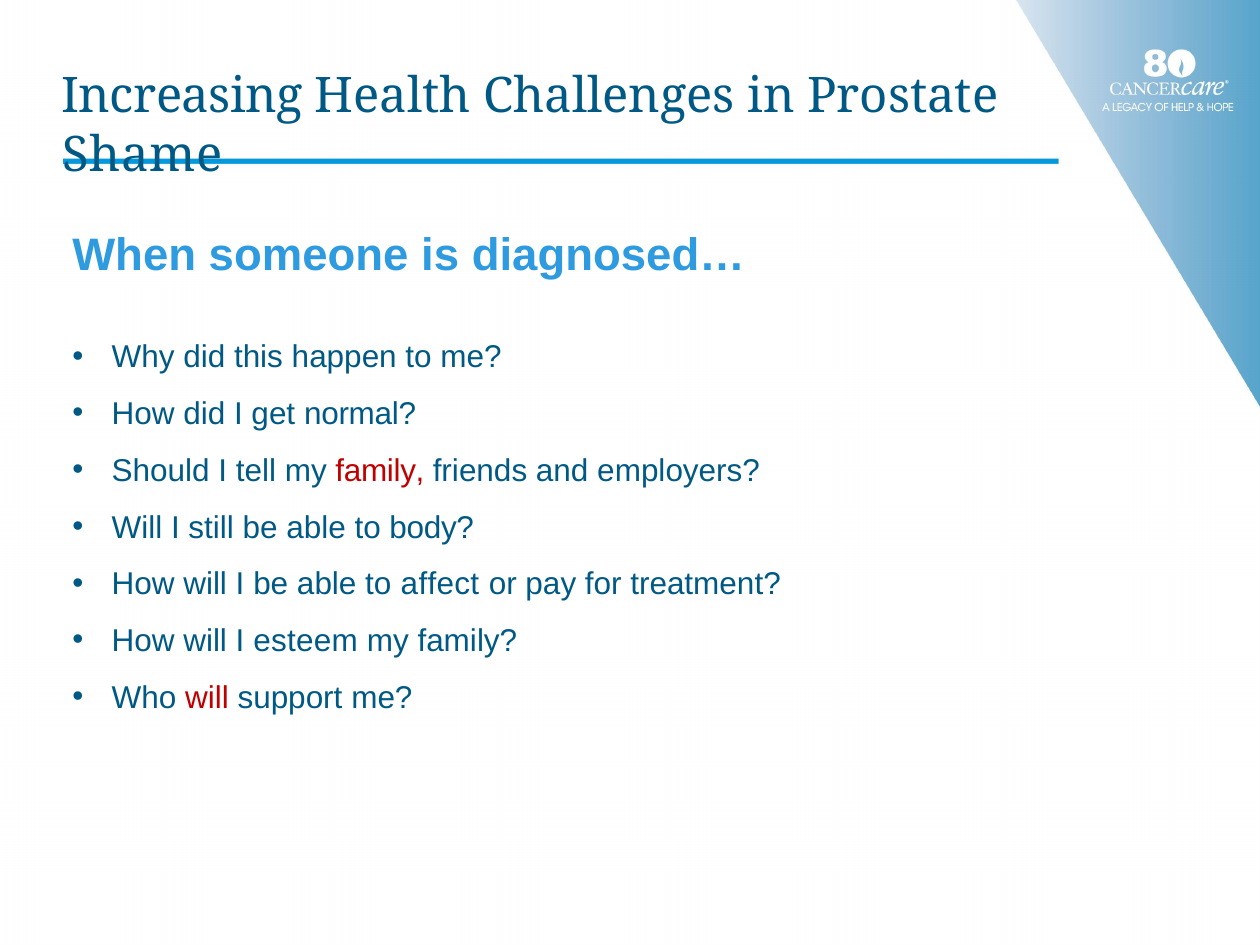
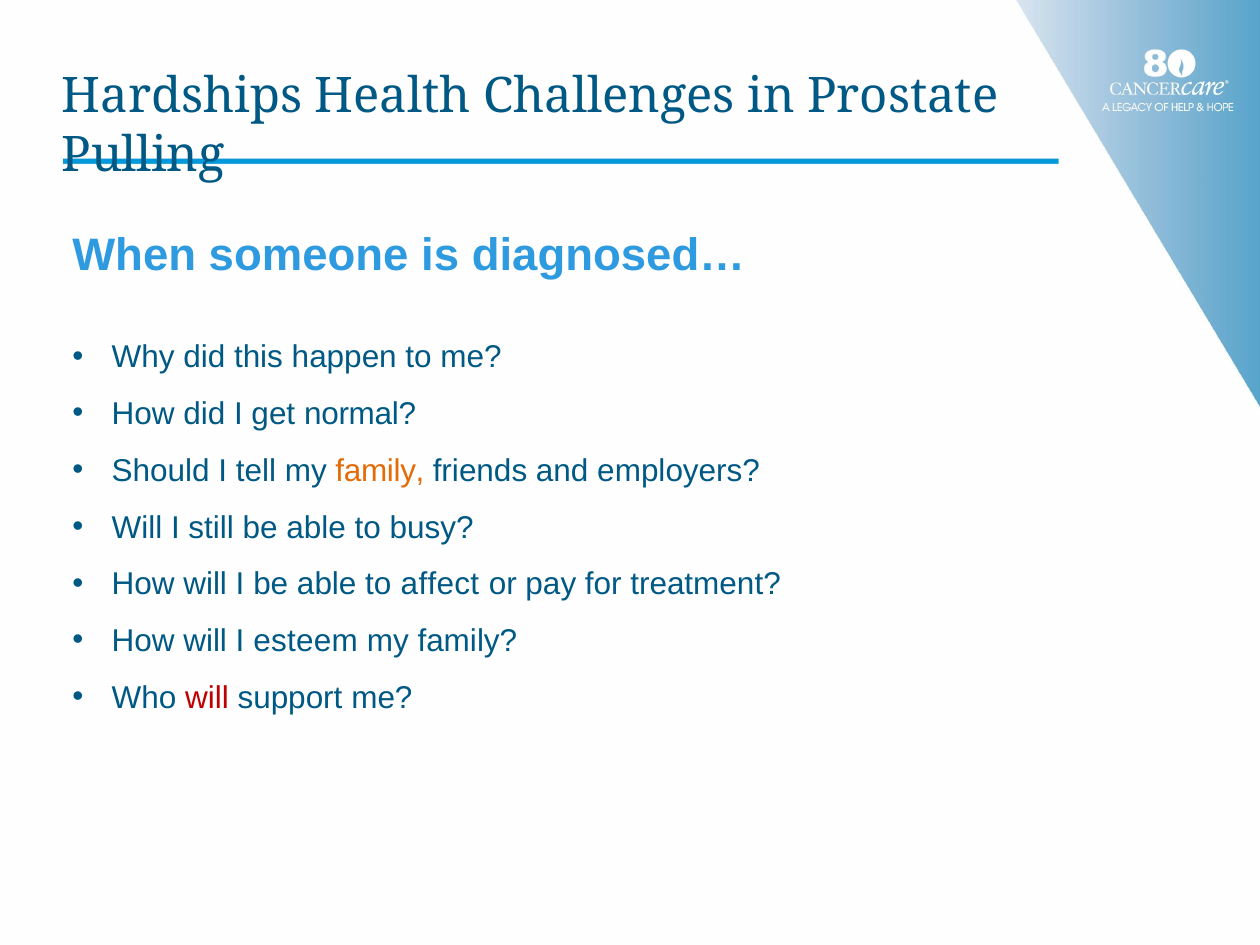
Increasing: Increasing -> Hardships
Shame: Shame -> Pulling
family at (380, 471) colour: red -> orange
body: body -> busy
